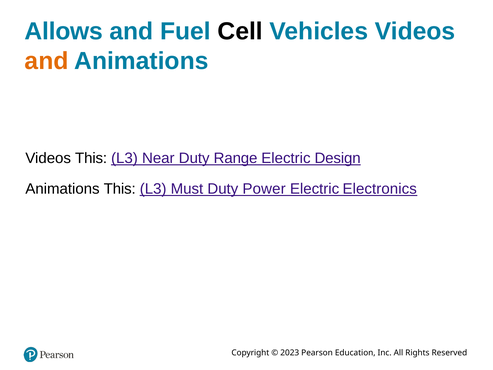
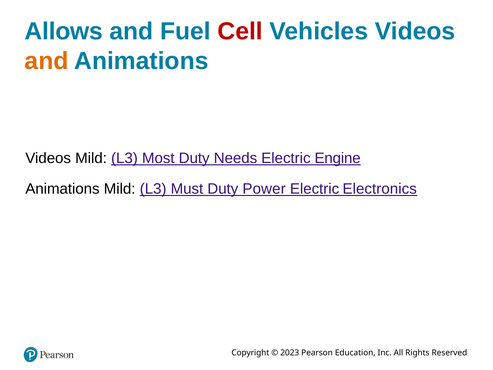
Cell colour: black -> red
Videos This: This -> Mild
Near: Near -> Most
Range: Range -> Needs
Design: Design -> Engine
Animations This: This -> Mild
